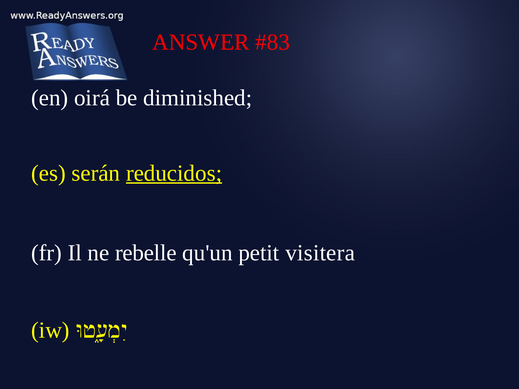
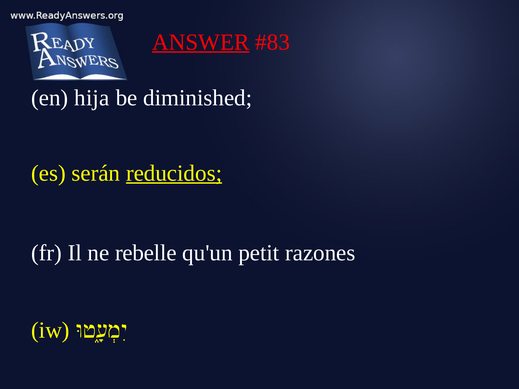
ANSWER underline: none -> present
oirá: oirá -> hija
visitera: visitera -> razones
